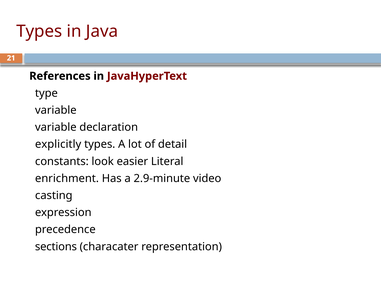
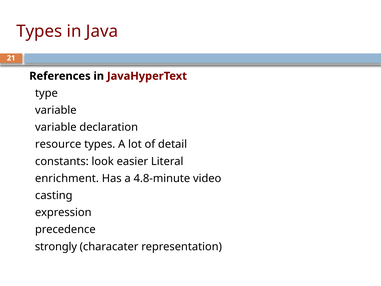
explicitly: explicitly -> resource
2.9-minute: 2.9-minute -> 4.8-minute
sections: sections -> strongly
